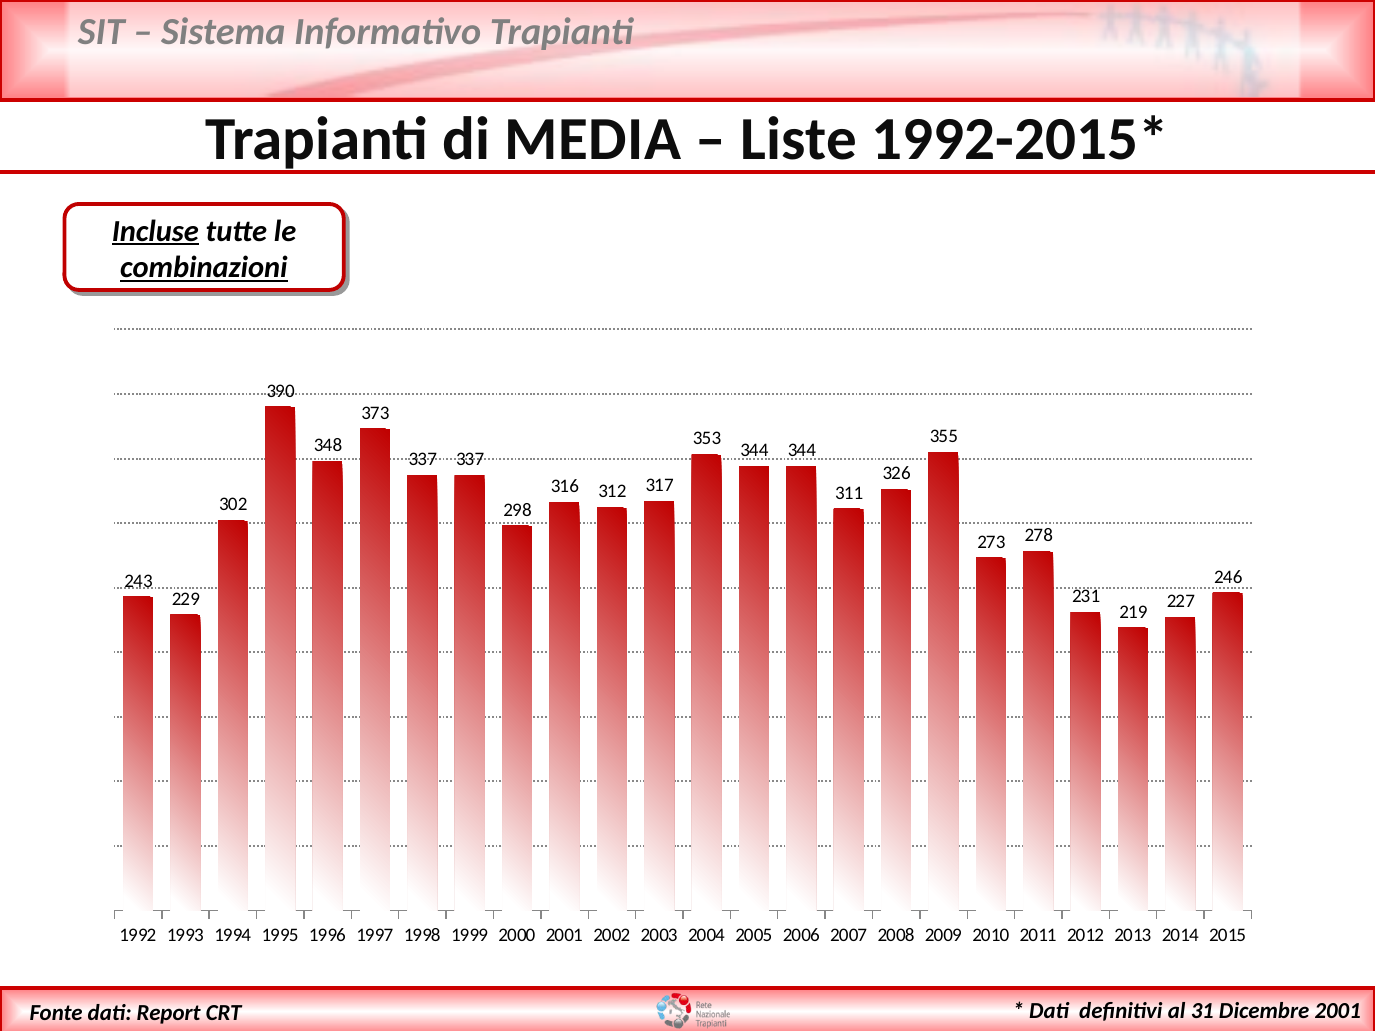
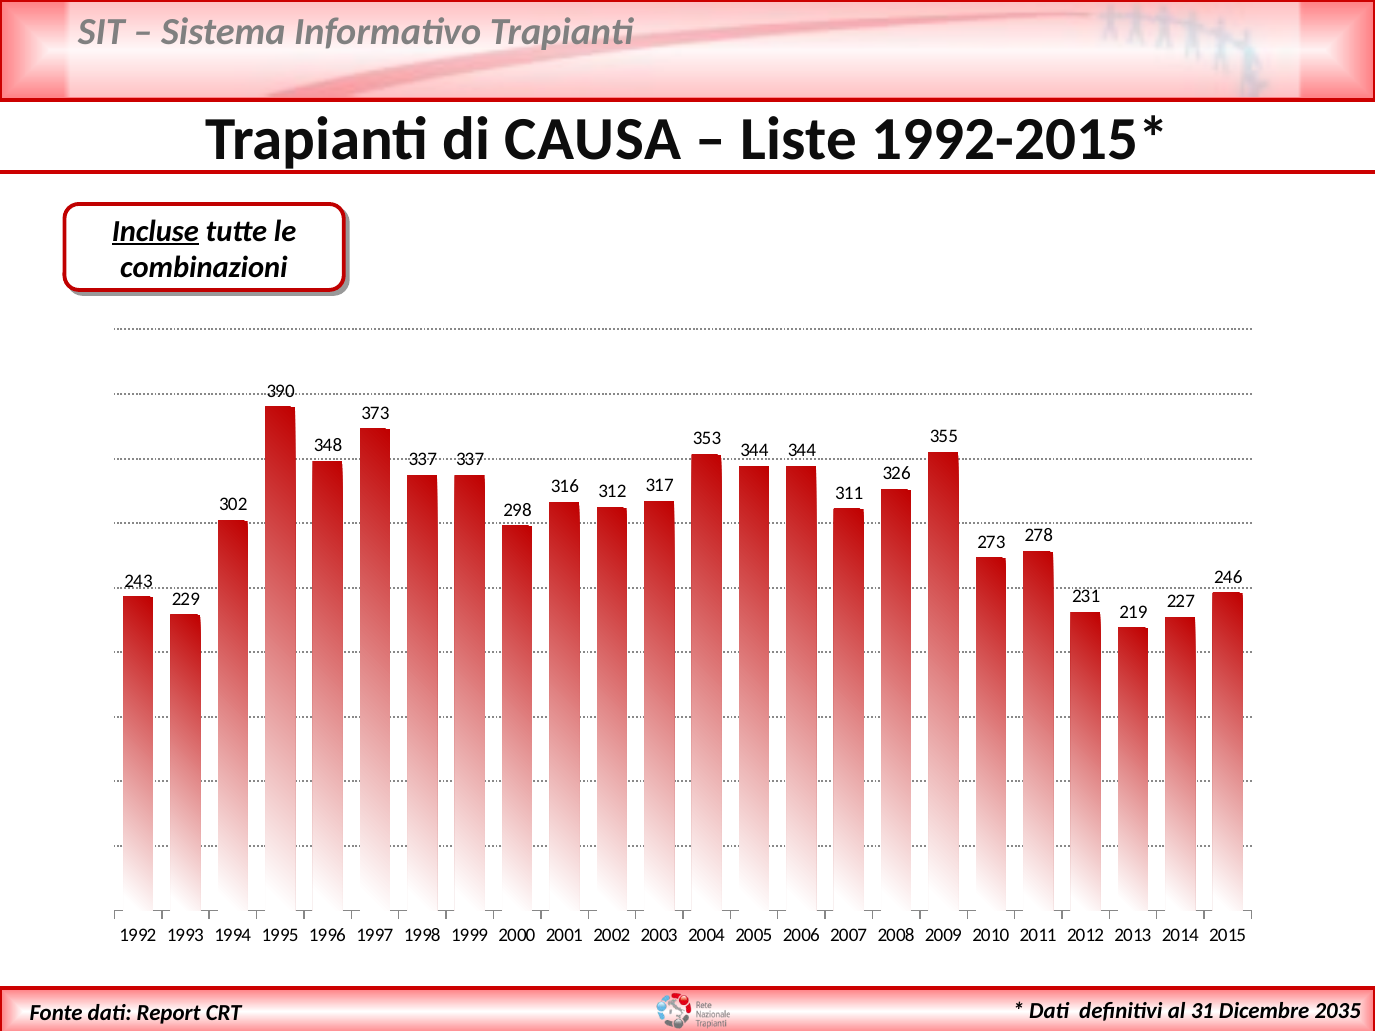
MEDIA: MEDIA -> CAUSA
combinazioni underline: present -> none
2001 at (1338, 1012): 2001 -> 2035
